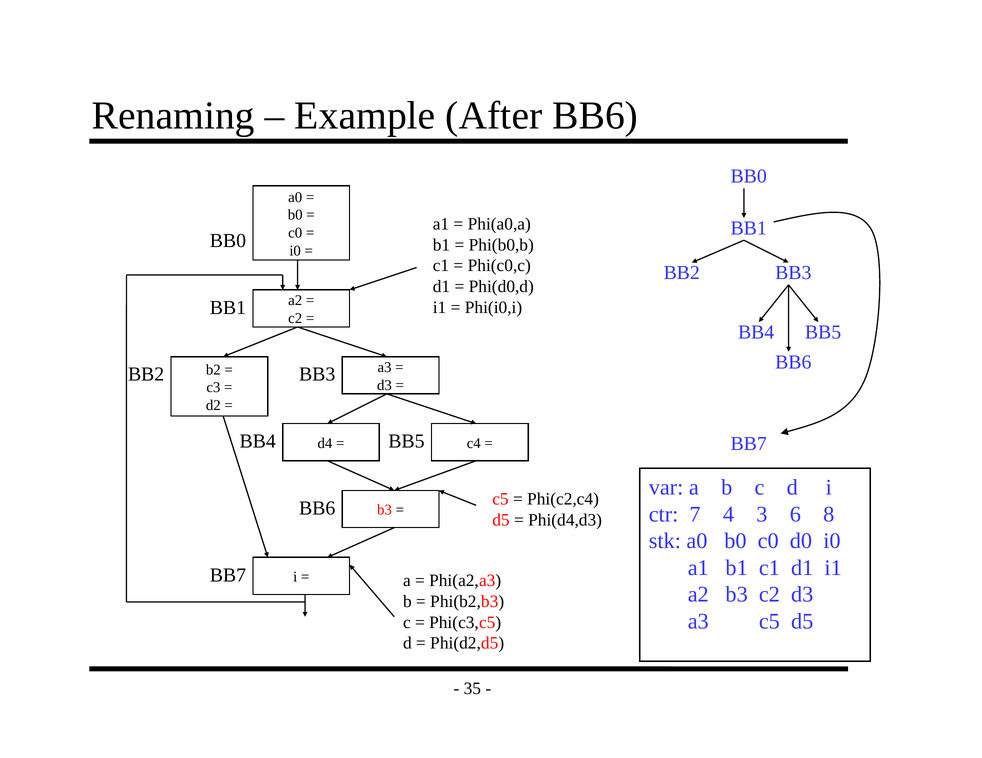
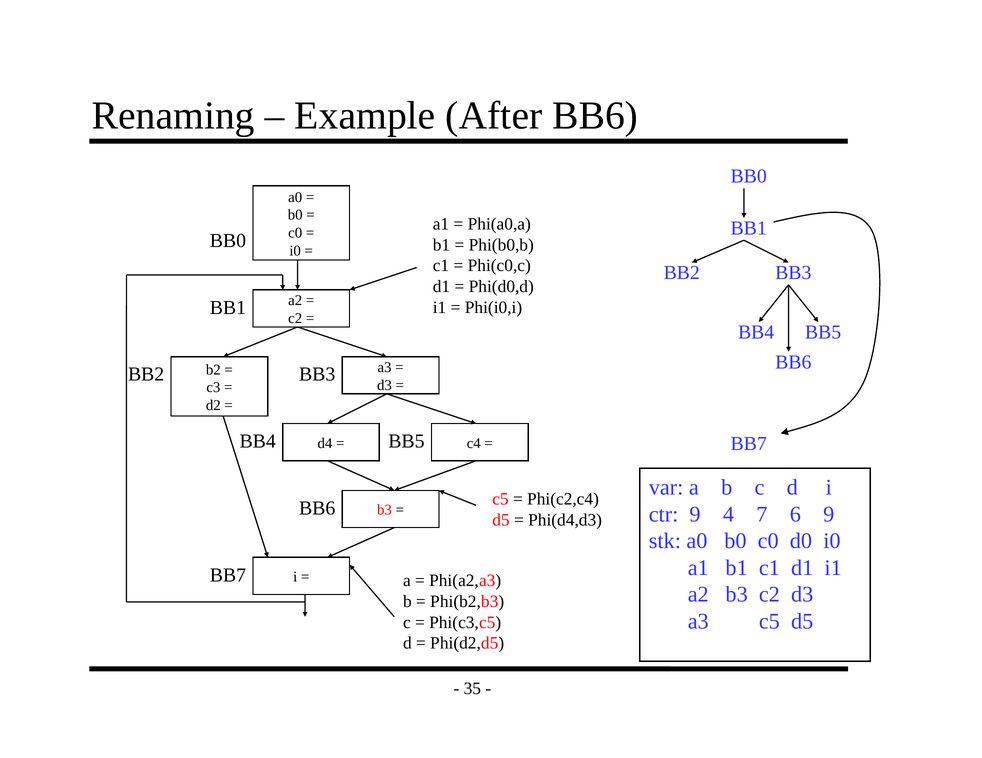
ctr 7: 7 -> 9
3: 3 -> 7
6 8: 8 -> 9
